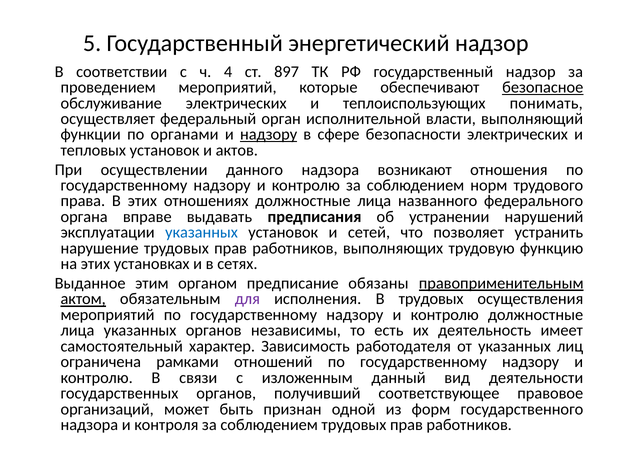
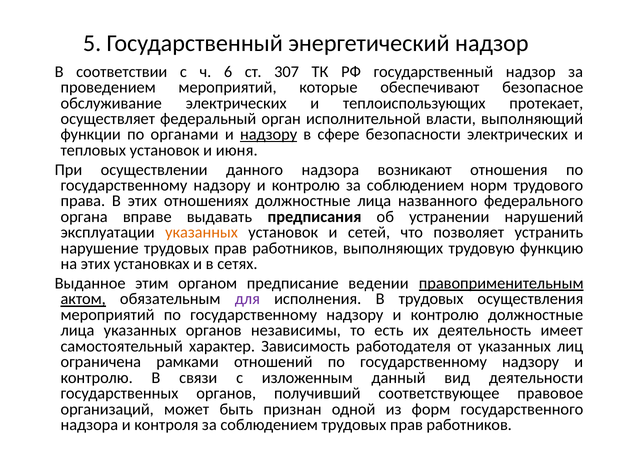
4: 4 -> 6
897: 897 -> 307
безопасное underline: present -> none
понимать: понимать -> протекает
актов: актов -> июня
указанных at (202, 232) colour: blue -> orange
обязаны: обязаны -> ведении
